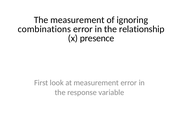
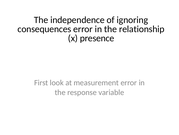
The measurement: measurement -> independence
combinations: combinations -> consequences
